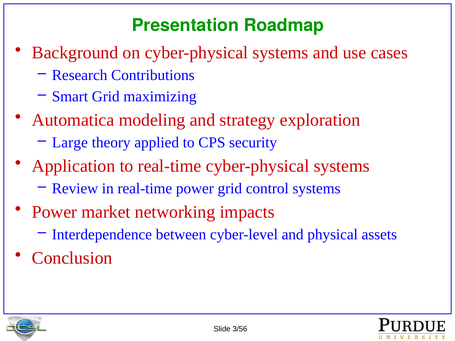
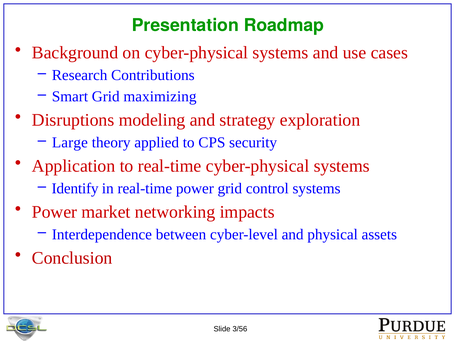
Automatica: Automatica -> Disruptions
Review: Review -> Identify
